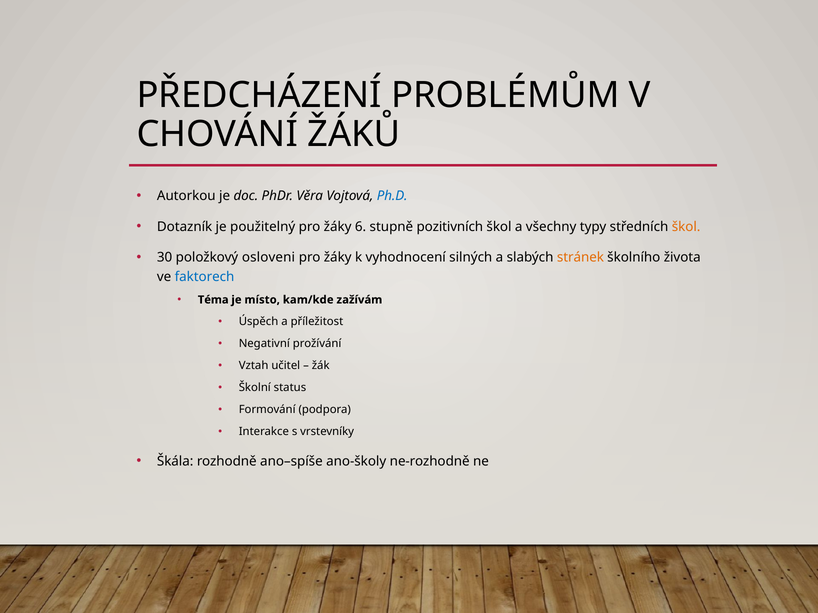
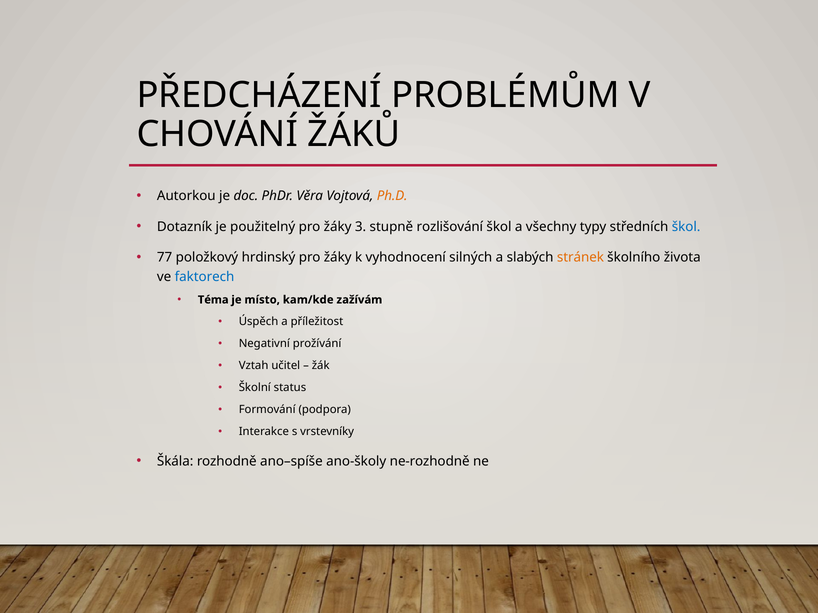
Ph.D colour: blue -> orange
6: 6 -> 3
pozitivních: pozitivních -> rozlišování
škol at (686, 227) colour: orange -> blue
30: 30 -> 77
osloveni: osloveni -> hrdinský
